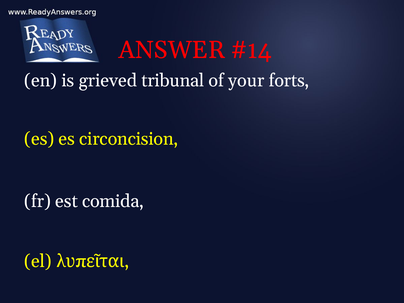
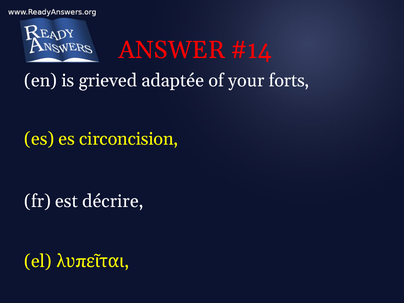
tribunal: tribunal -> adaptée
comida: comida -> décrire
